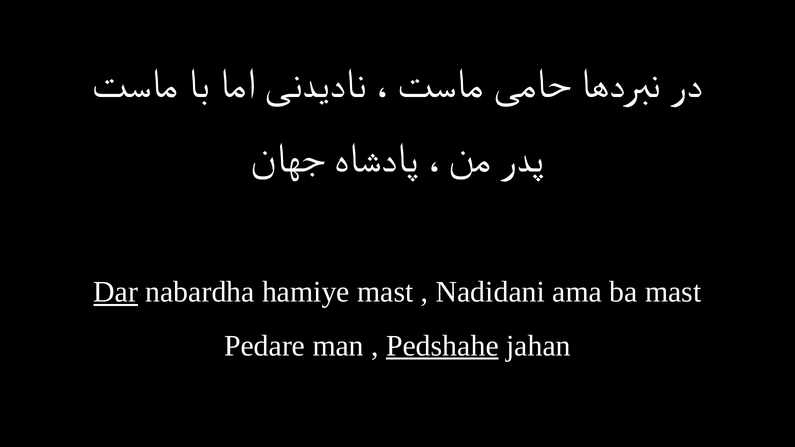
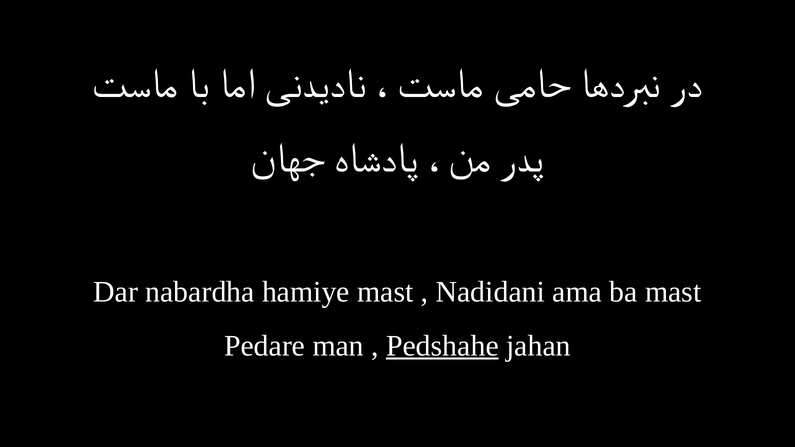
Dar underline: present -> none
